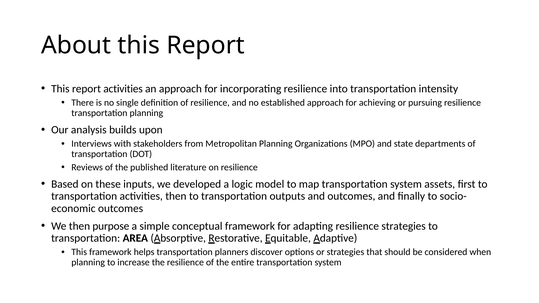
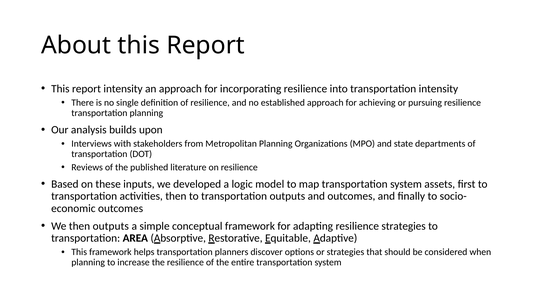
report activities: activities -> intensity
then purpose: purpose -> outputs
